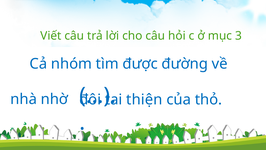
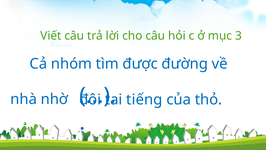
thiện: thiện -> tiếng
